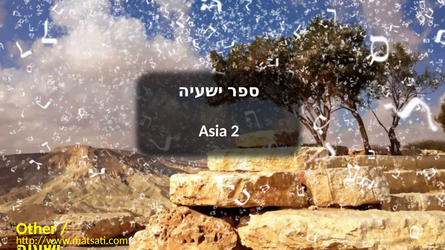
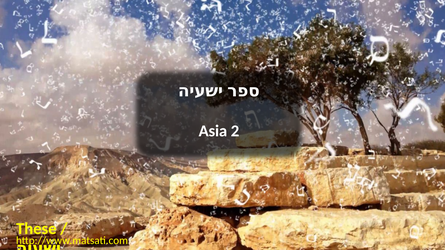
Other: Other -> These
